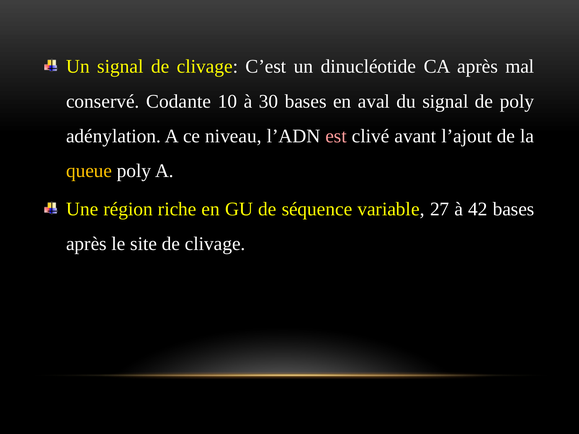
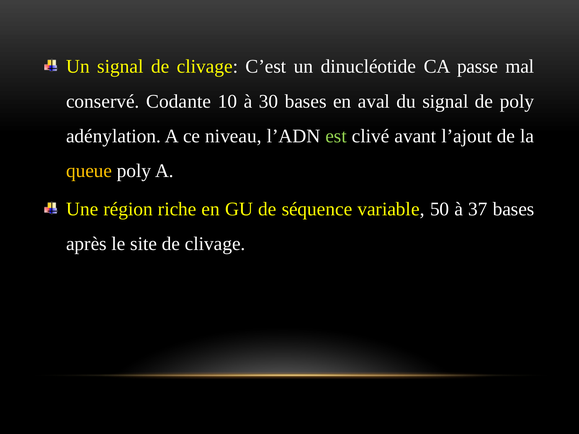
CA après: après -> passe
est colour: pink -> light green
27: 27 -> 50
42: 42 -> 37
